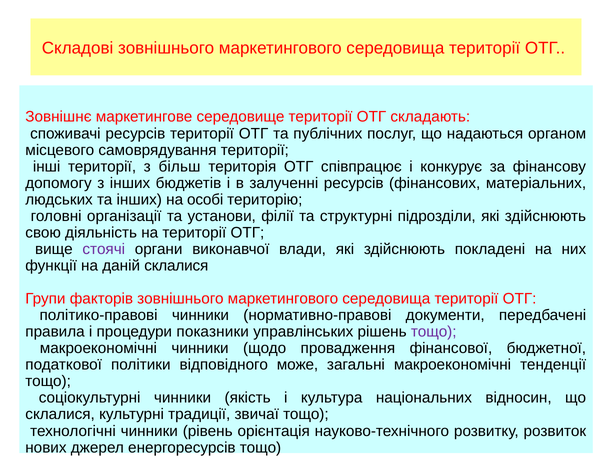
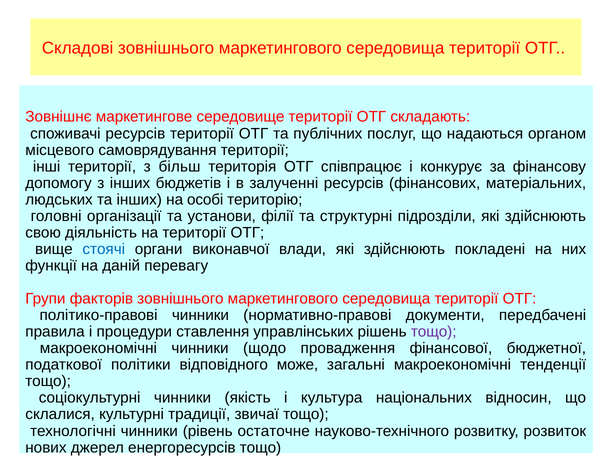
стоячі colour: purple -> blue
даній склалися: склалися -> перевагу
показники: показники -> ставлення
орієнтація: орієнтація -> остаточне
